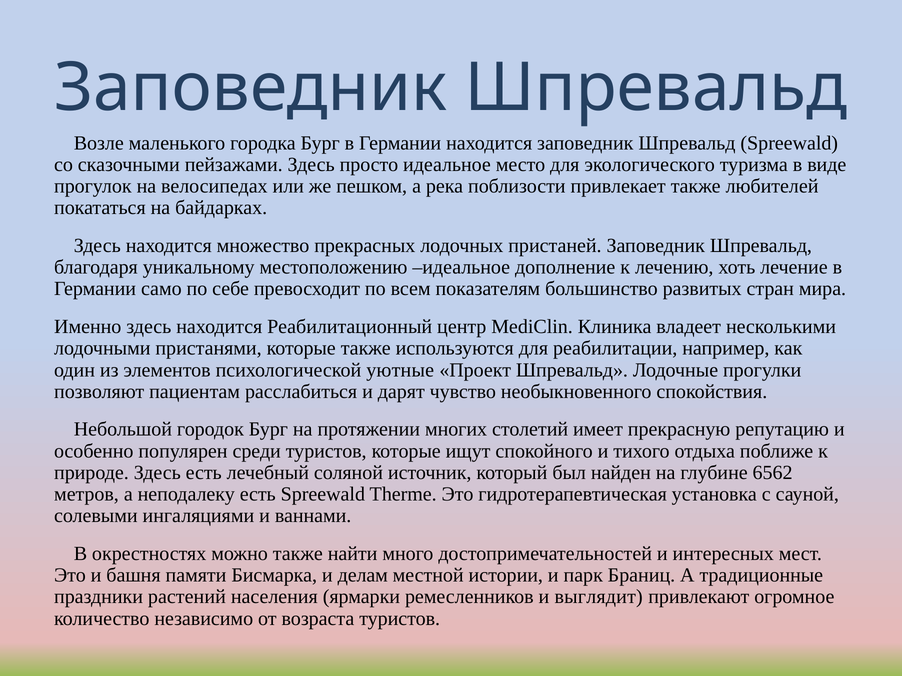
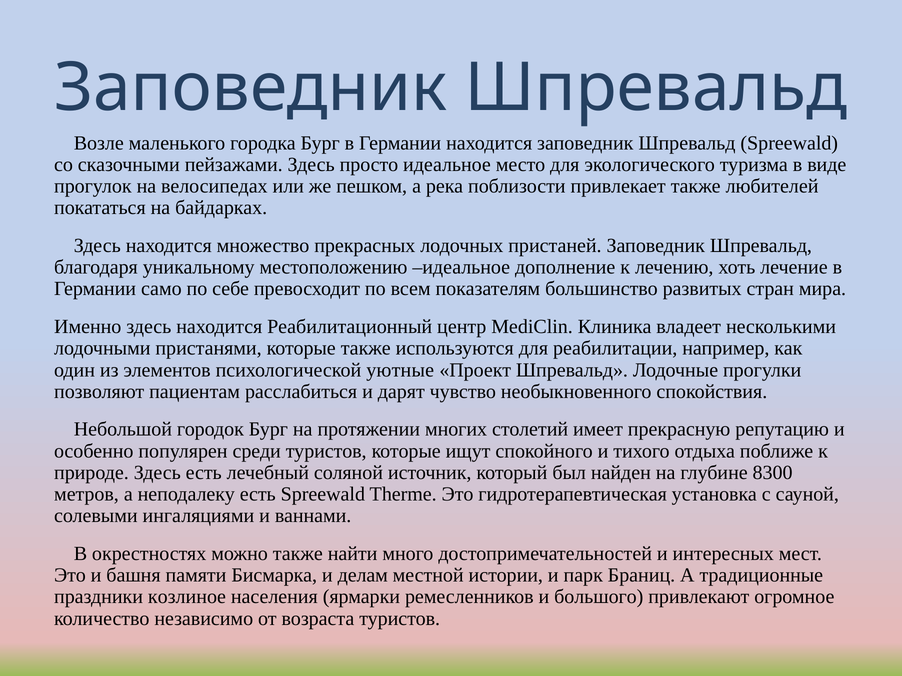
6562: 6562 -> 8300
растений: растений -> козлиное
выглядит: выглядит -> большого
